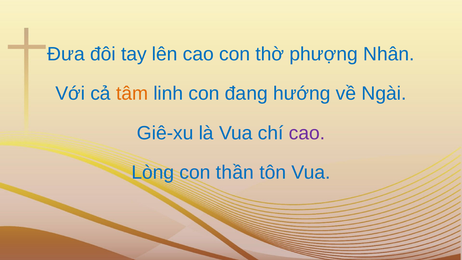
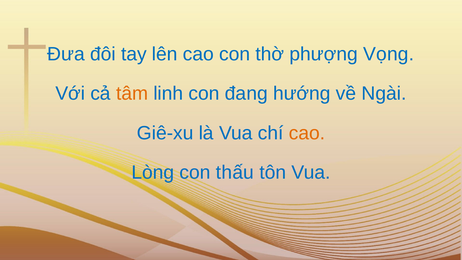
Nhân: Nhân -> Vọng
cao at (307, 133) colour: purple -> orange
thần: thần -> thấu
